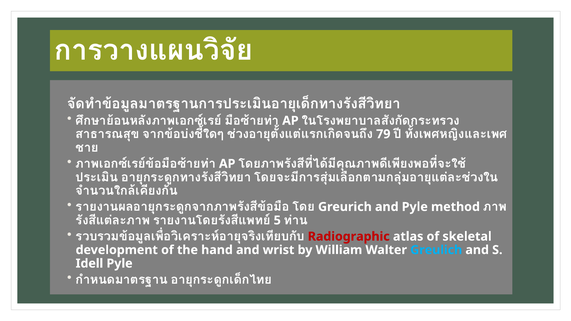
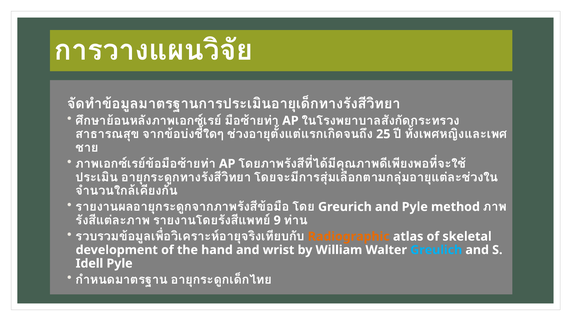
79: 79 -> 25
5: 5 -> 9
Radiographic colour: red -> orange
